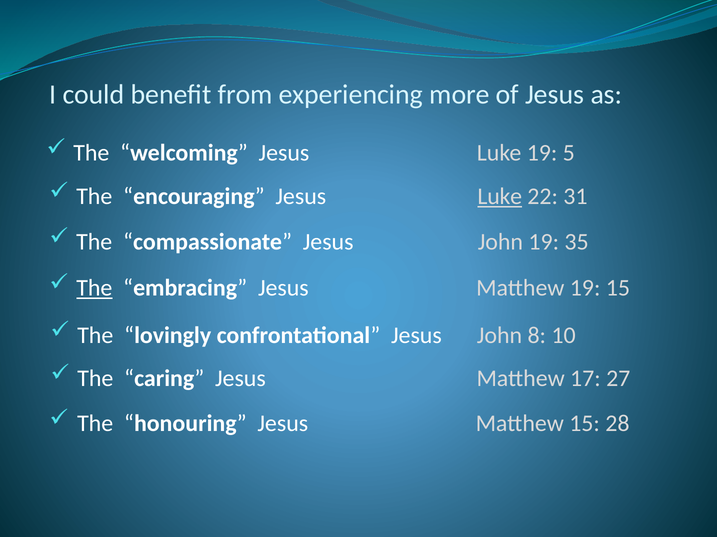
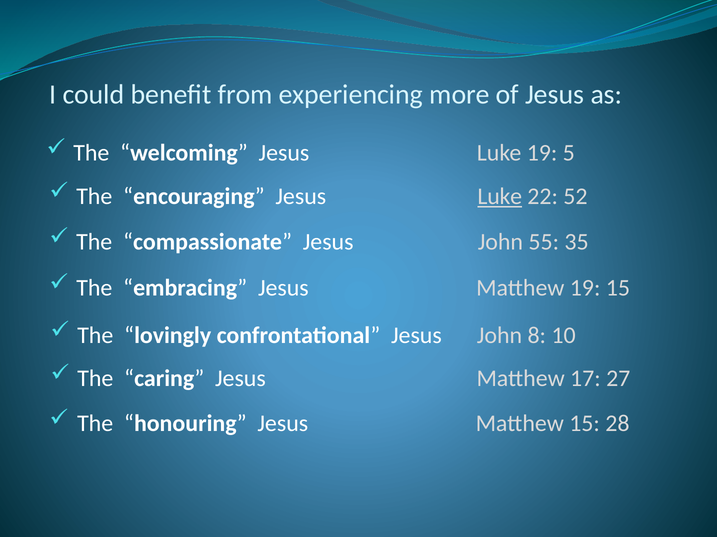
31: 31 -> 52
John 19: 19 -> 55
The at (94, 288) underline: present -> none
